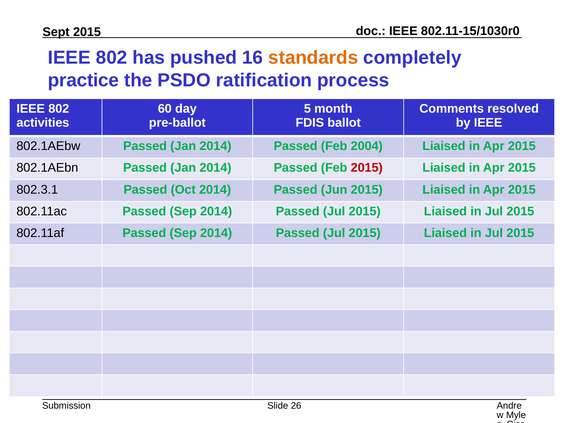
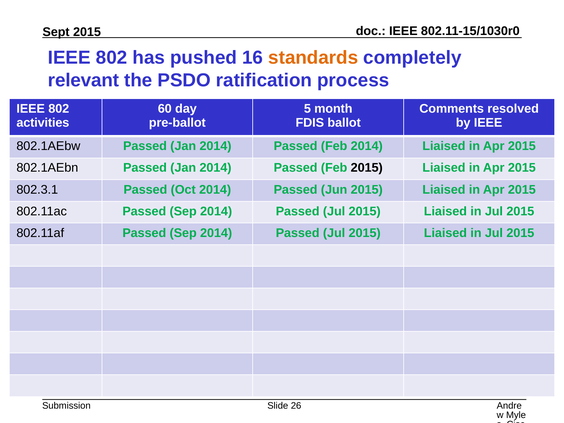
practice: practice -> relevant
Feb 2004: 2004 -> 2014
2015 at (367, 168) colour: red -> black
